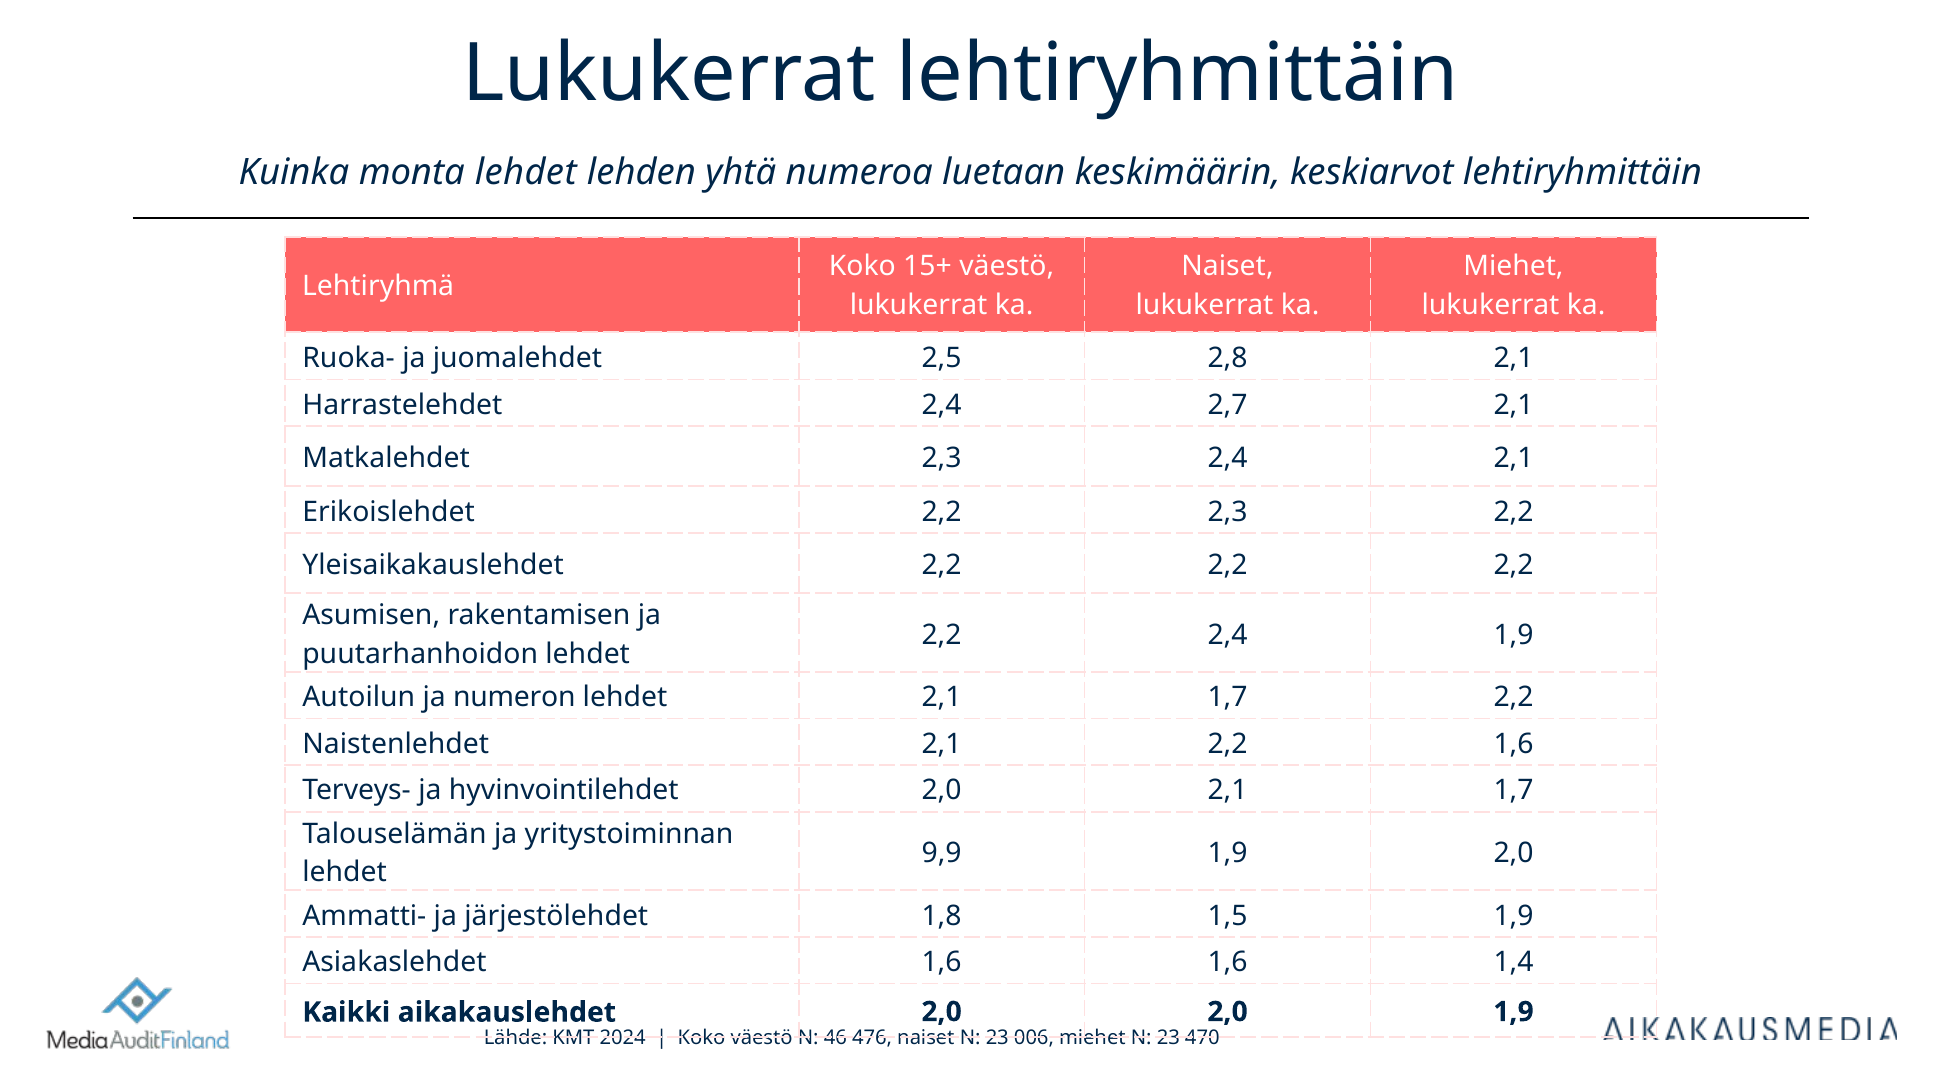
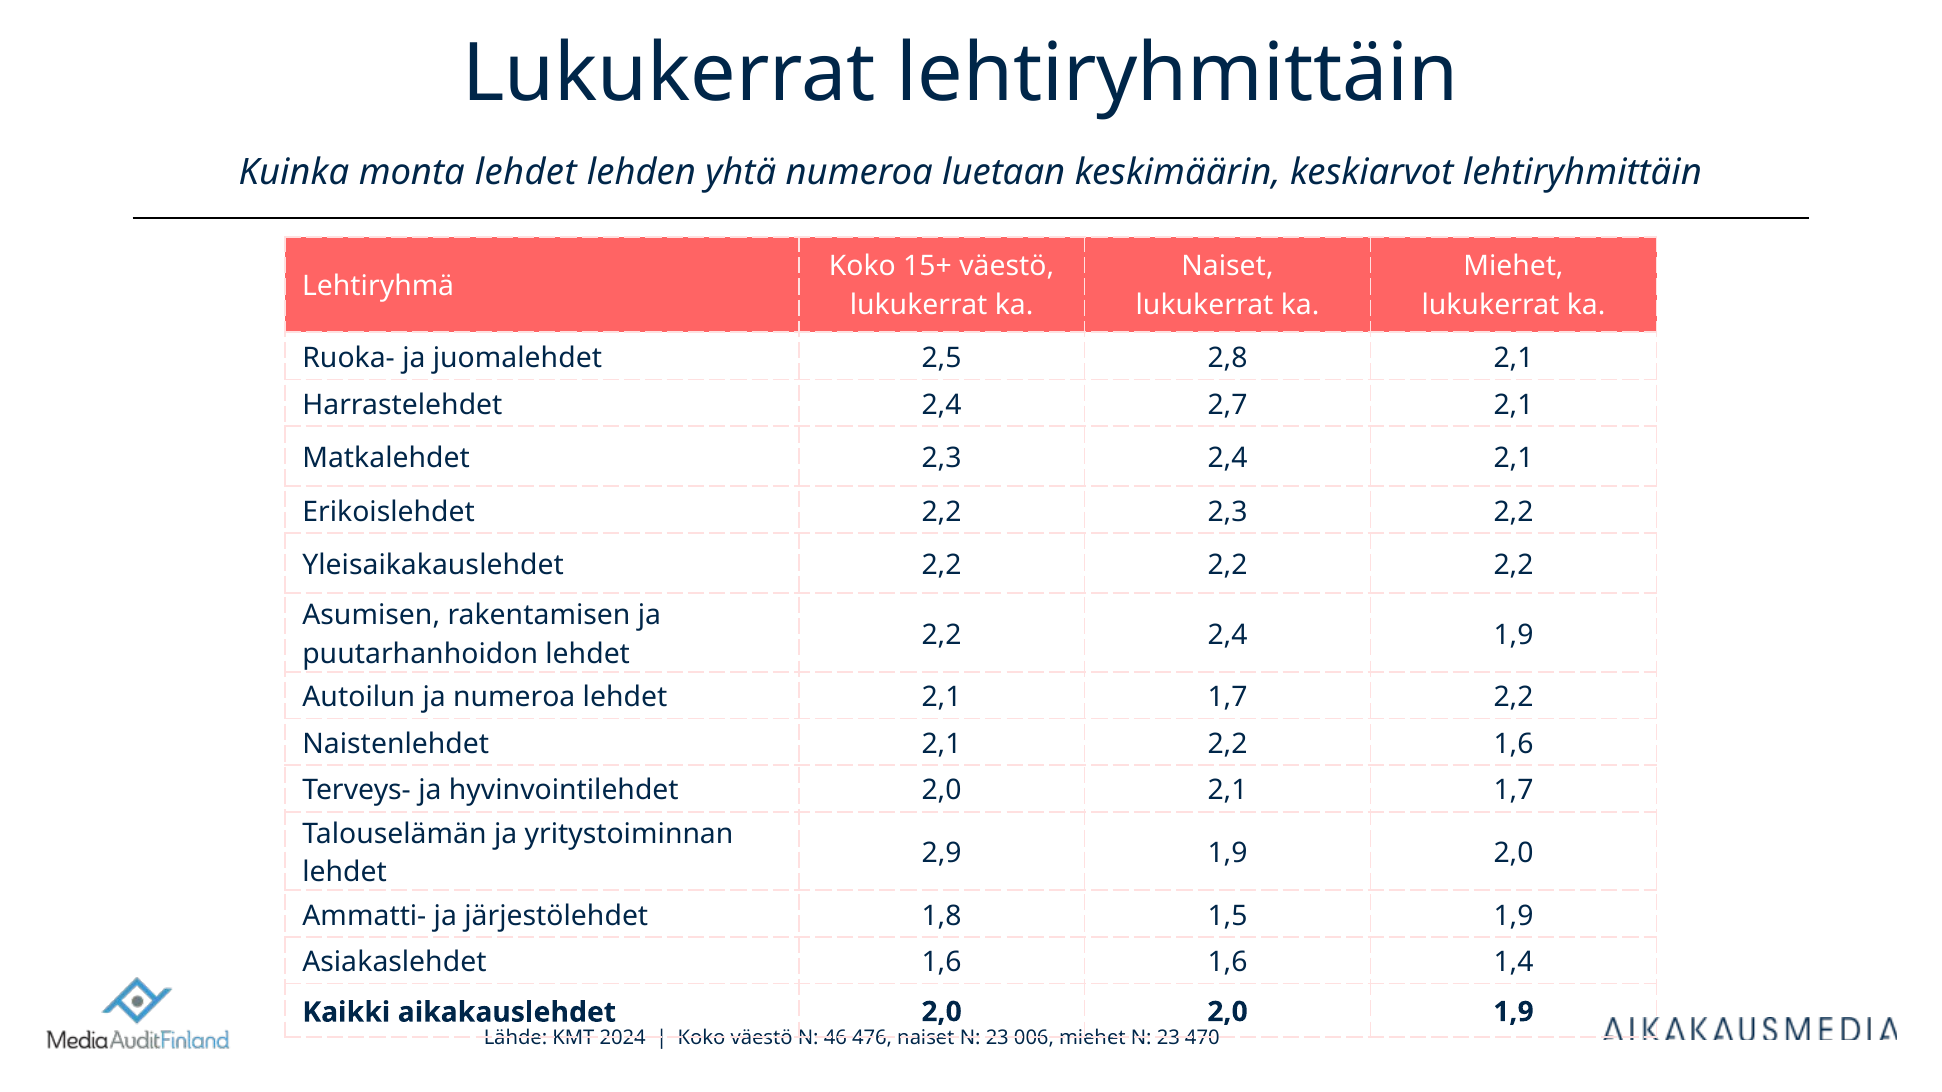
ja numeron: numeron -> numeroa
9,9: 9,9 -> 2,9
